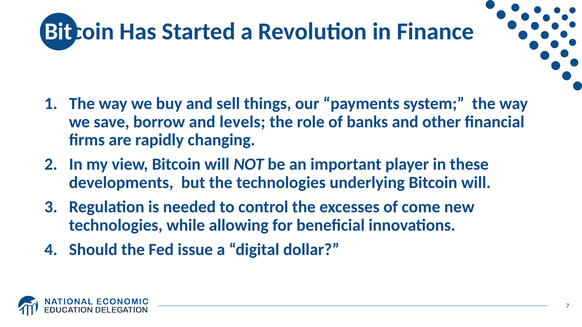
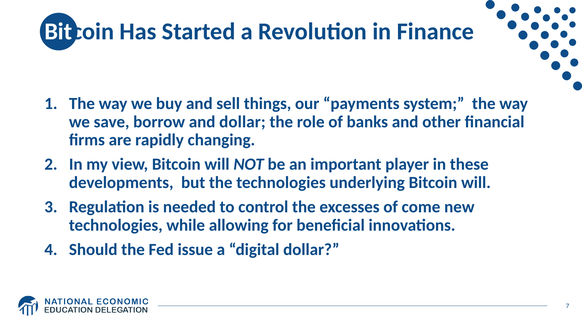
and levels: levels -> dollar
